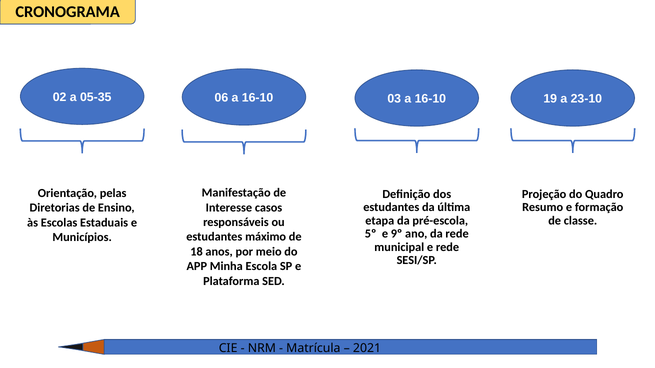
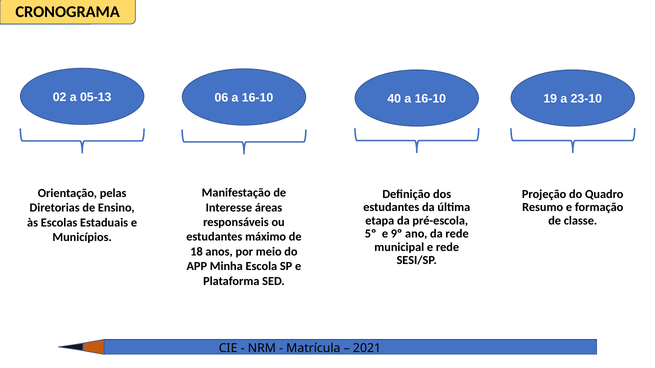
05-35: 05-35 -> 05-13
03: 03 -> 40
casos: casos -> áreas
